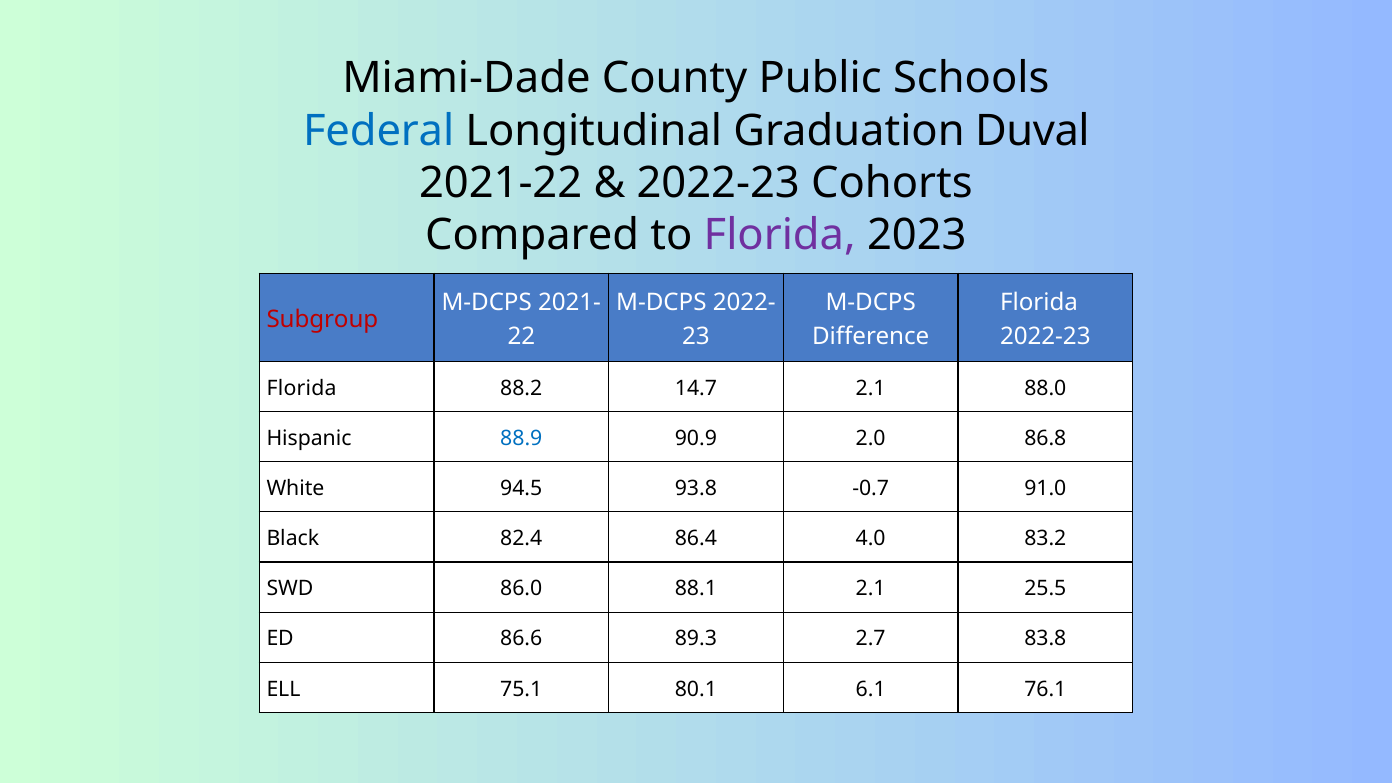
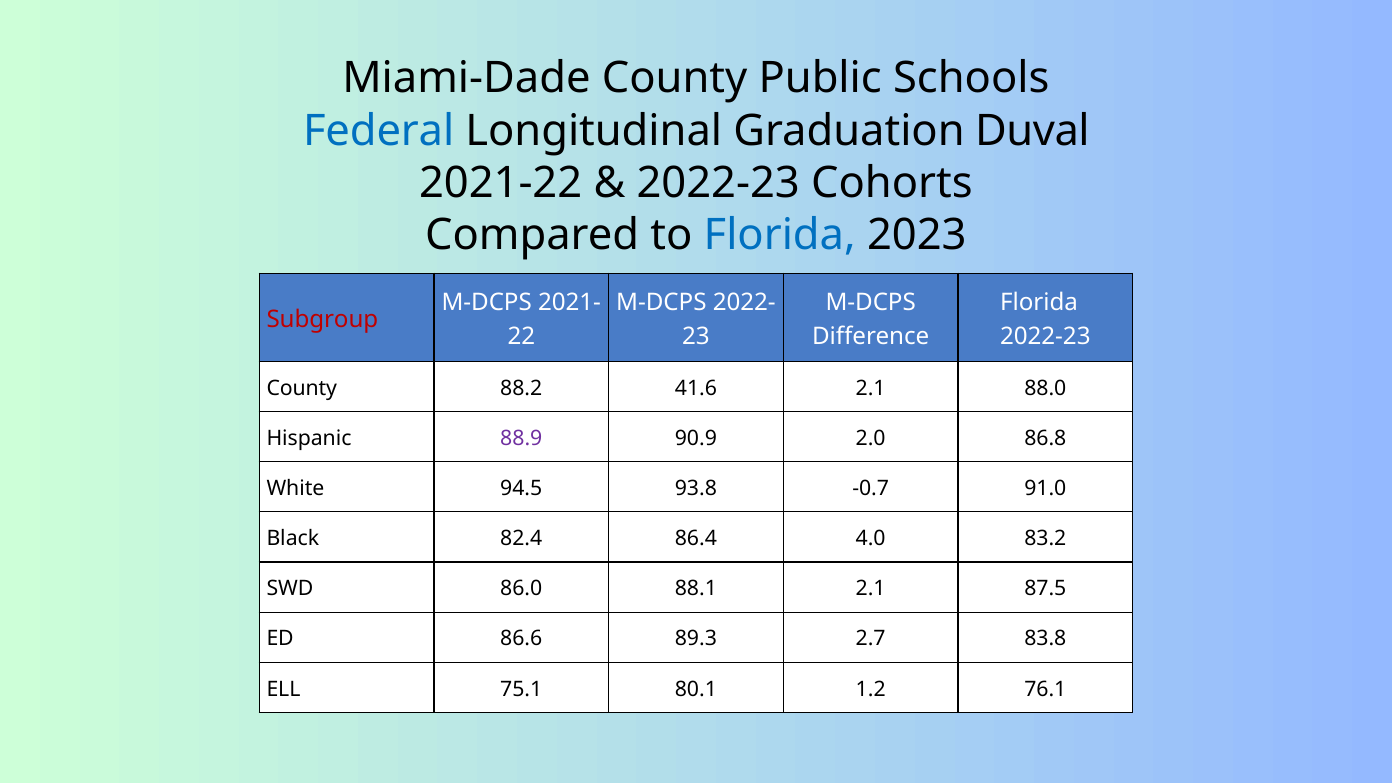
Florida at (780, 235) colour: purple -> blue
Florida at (302, 388): Florida -> County
14.7: 14.7 -> 41.6
88.9 colour: blue -> purple
25.5: 25.5 -> 87.5
6.1: 6.1 -> 1.2
